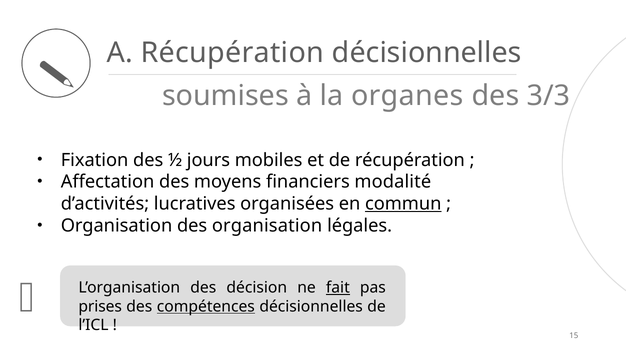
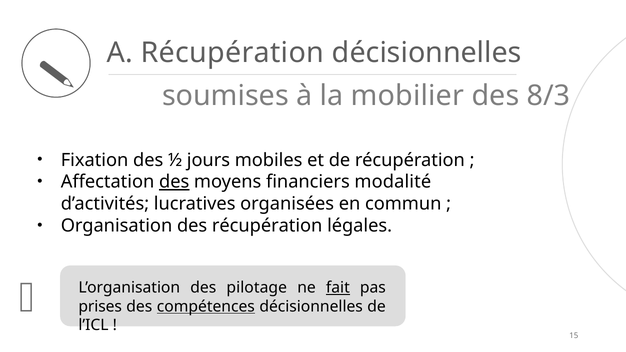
organes: organes -> mobilier
3/3: 3/3 -> 8/3
des at (174, 182) underline: none -> present
commun underline: present -> none
des organisation: organisation -> récupération
décision: décision -> pilotage
